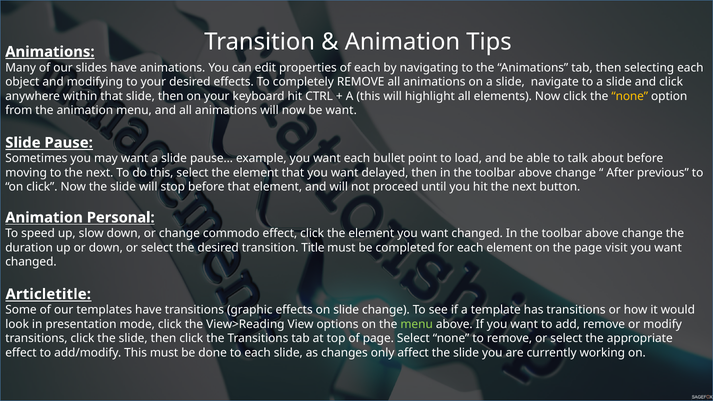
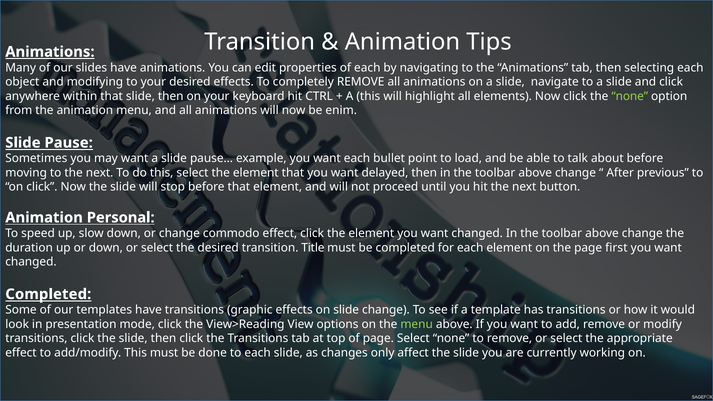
none at (630, 96) colour: yellow -> light green
be want: want -> enim
visit: visit -> first
Articletitle at (48, 294): Articletitle -> Completed
